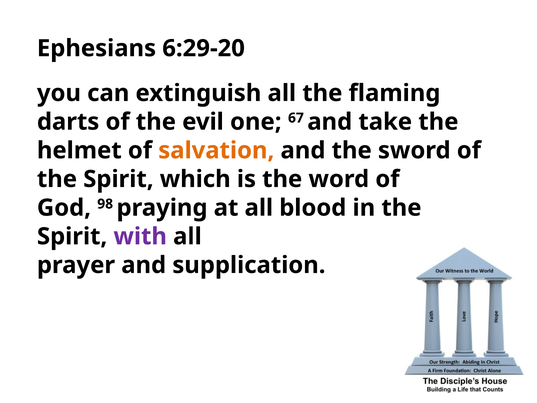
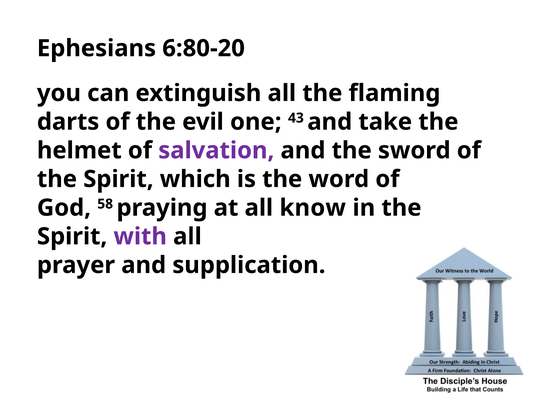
6:29-20: 6:29-20 -> 6:80-20
67: 67 -> 43
salvation colour: orange -> purple
98: 98 -> 58
blood: blood -> know
